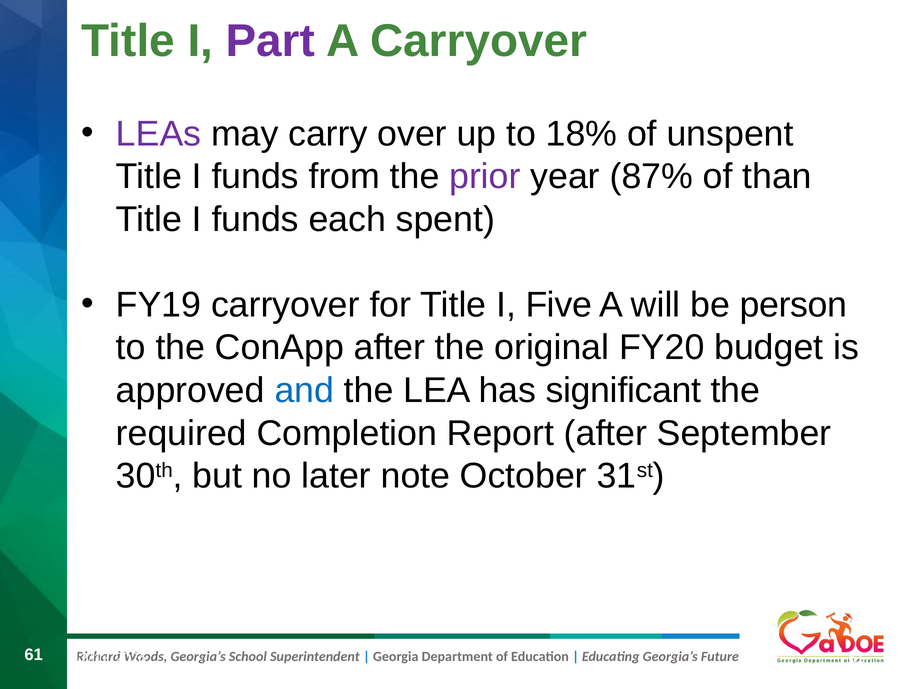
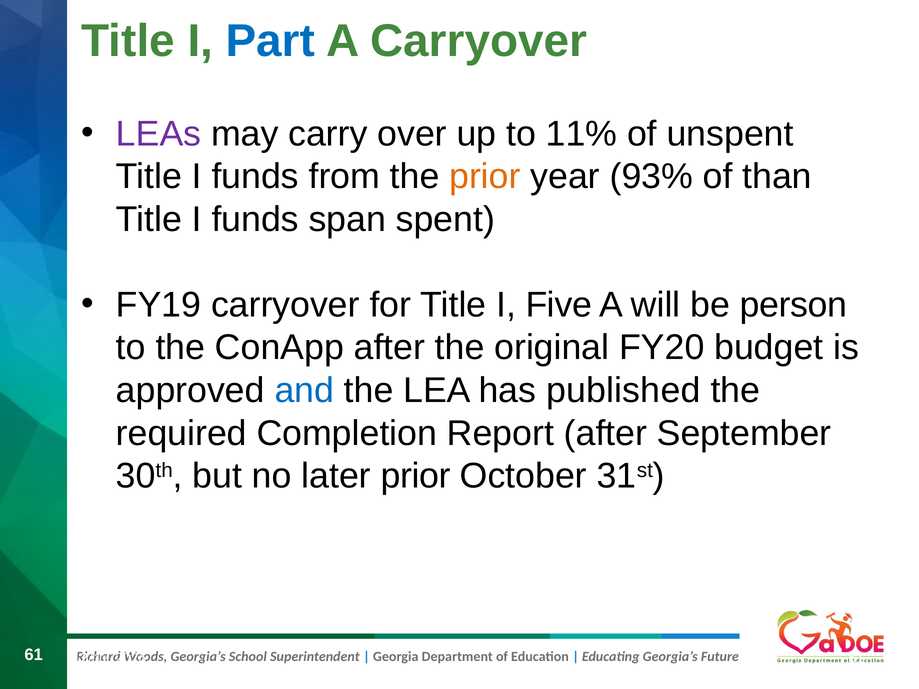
Part colour: purple -> blue
18%: 18% -> 11%
prior at (485, 177) colour: purple -> orange
87%: 87% -> 93%
each: each -> span
significant: significant -> published
later note: note -> prior
